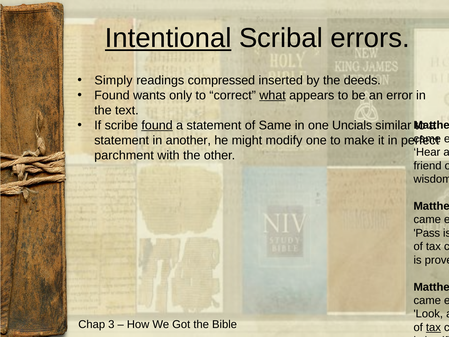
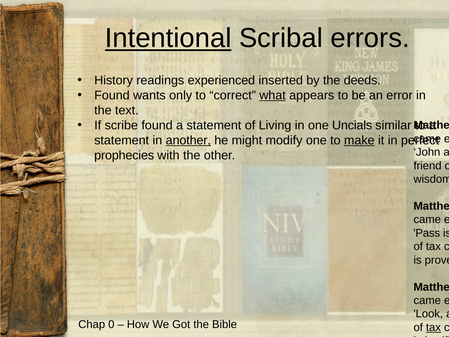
Simply: Simply -> History
compressed: compressed -> experienced
found at (157, 125) underline: present -> none
Same: Same -> Living
another underline: none -> present
make underline: none -> present
Hear: Hear -> John
parchment: parchment -> prophecies
3: 3 -> 0
